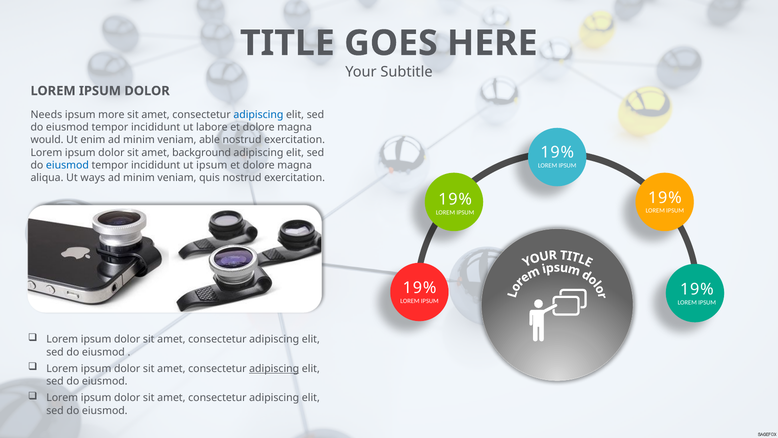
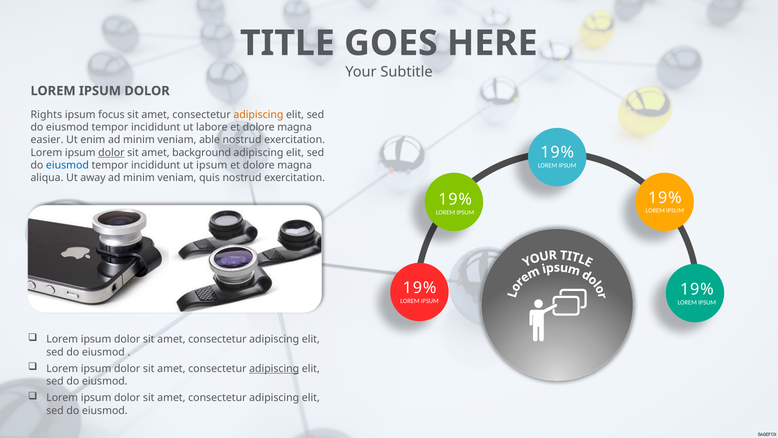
Needs: Needs -> Rights
more: more -> focus
adipiscing at (258, 114) colour: blue -> orange
would: would -> easier
dolor at (111, 152) underline: none -> present
ways: ways -> away
